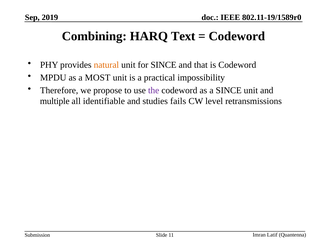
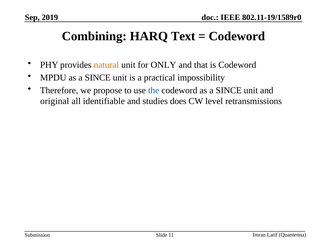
for SINCE: SINCE -> ONLY
MPDU as a MOST: MOST -> SINCE
the colour: purple -> blue
multiple: multiple -> original
fails: fails -> does
